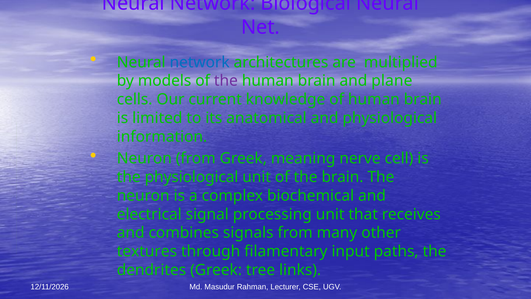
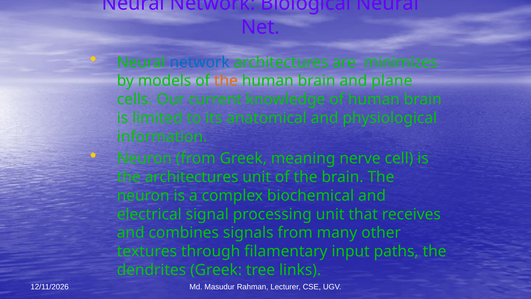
multiplied: multiplied -> minimizes
the at (226, 81) colour: purple -> orange
the physiological: physiological -> architectures
